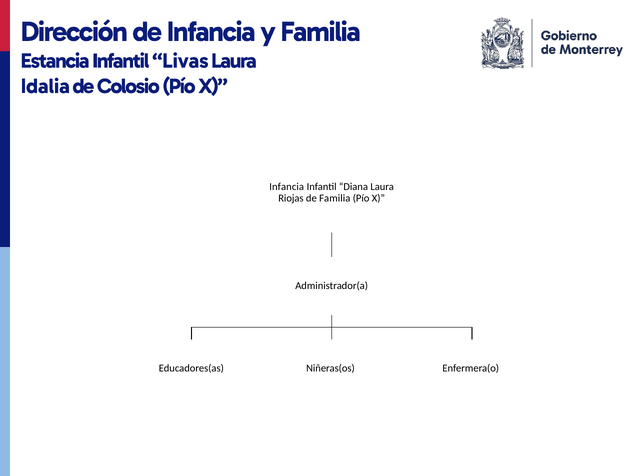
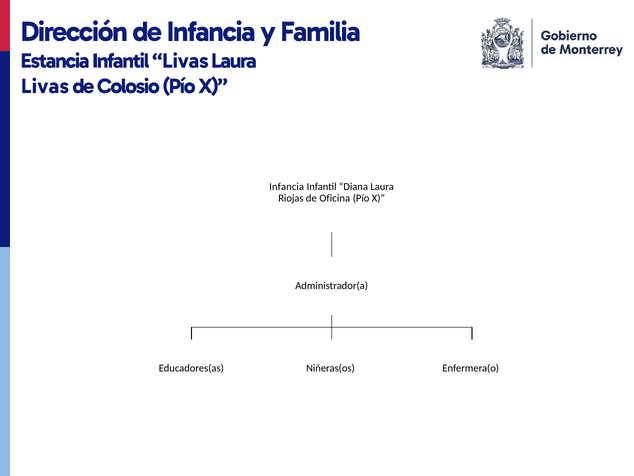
Idalia at (45, 86): Idalia -> Livas
de Familia: Familia -> Oficina
